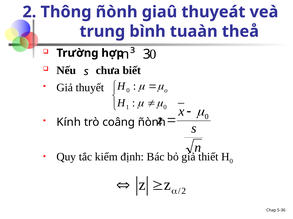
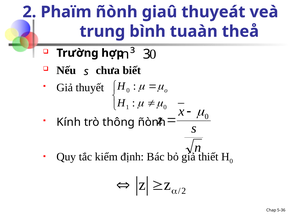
Thông: Thông -> Phaïm
coâng: coâng -> thông
